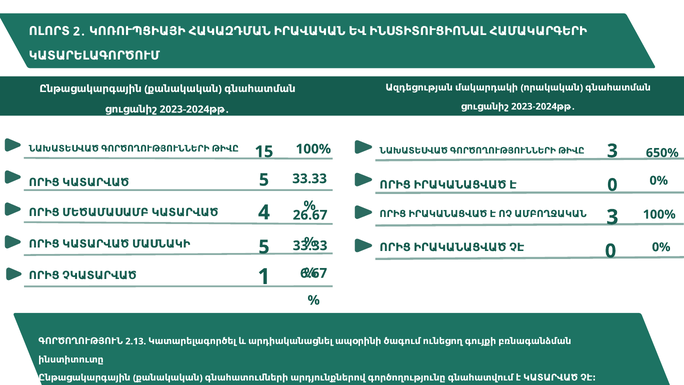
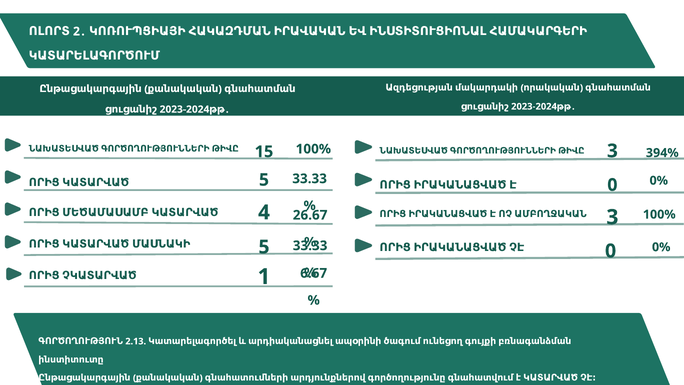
650%: 650% -> 394%
